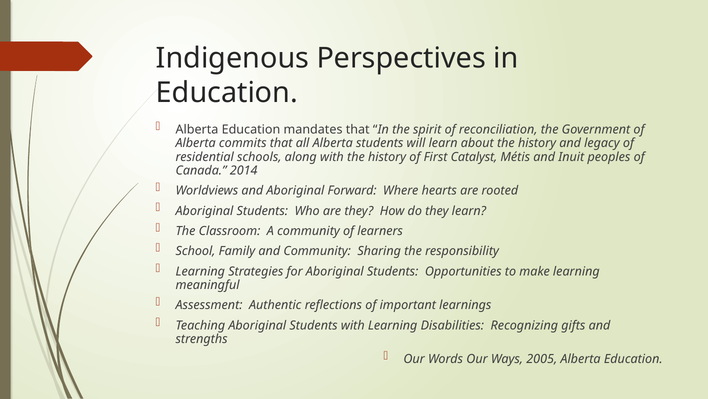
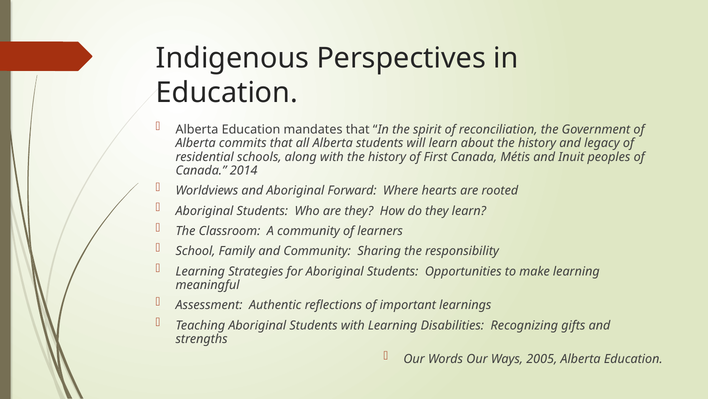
First Catalyst: Catalyst -> Canada
